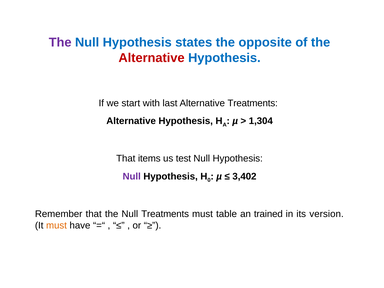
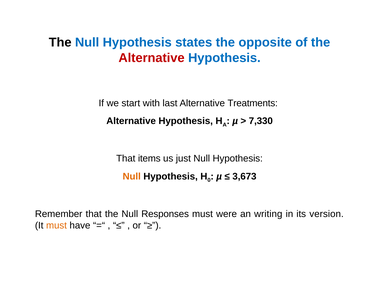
The at (60, 42) colour: purple -> black
1,304: 1,304 -> 7,330
test: test -> just
Null at (132, 176) colour: purple -> orange
3,402: 3,402 -> 3,673
Null Treatments: Treatments -> Responses
table: table -> were
trained: trained -> writing
